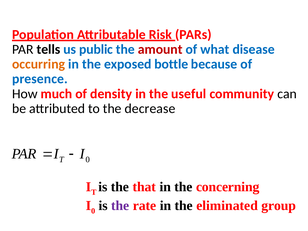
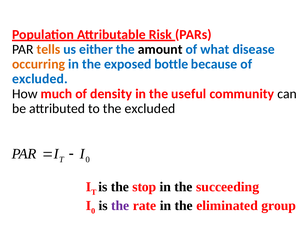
tells colour: black -> orange
public: public -> either
amount colour: red -> black
presence at (40, 79): presence -> excluded
the decrease: decrease -> excluded
that: that -> stop
concerning: concerning -> succeeding
